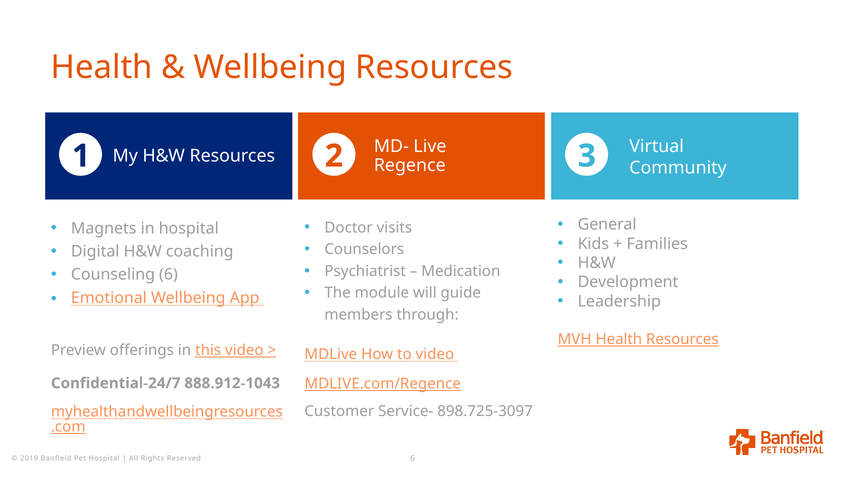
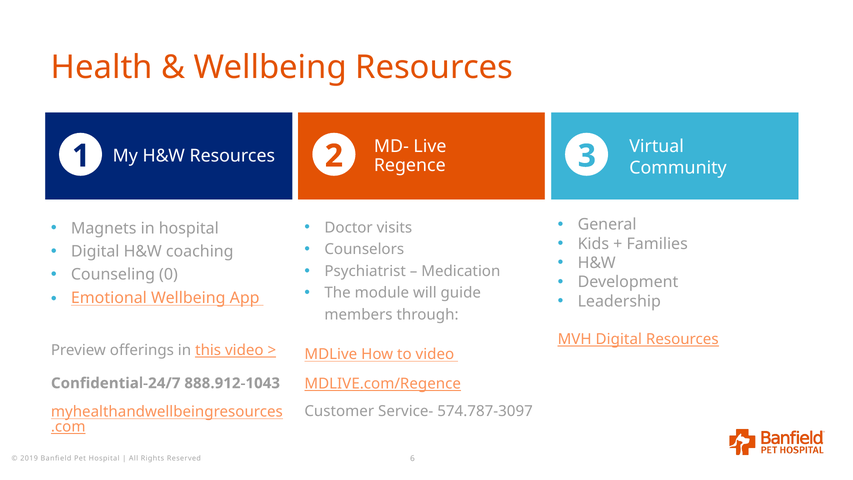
Counseling 6: 6 -> 0
MVH Health: Health -> Digital
898.725-3097: 898.725-3097 -> 574.787-3097
